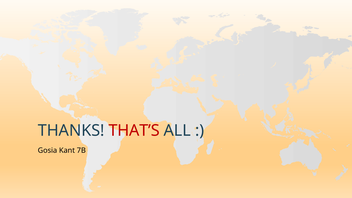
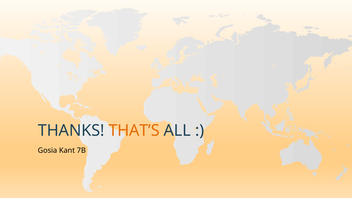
THAT’S colour: red -> orange
